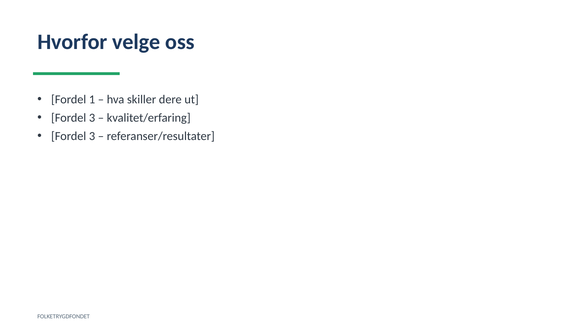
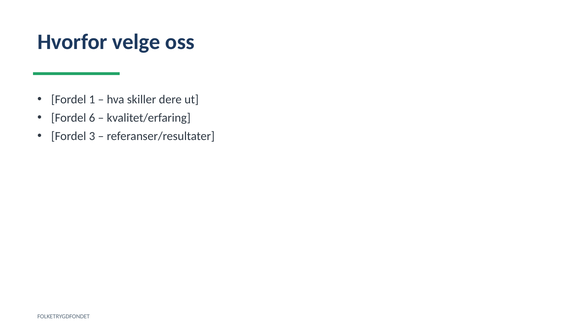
3 at (92, 118): 3 -> 6
